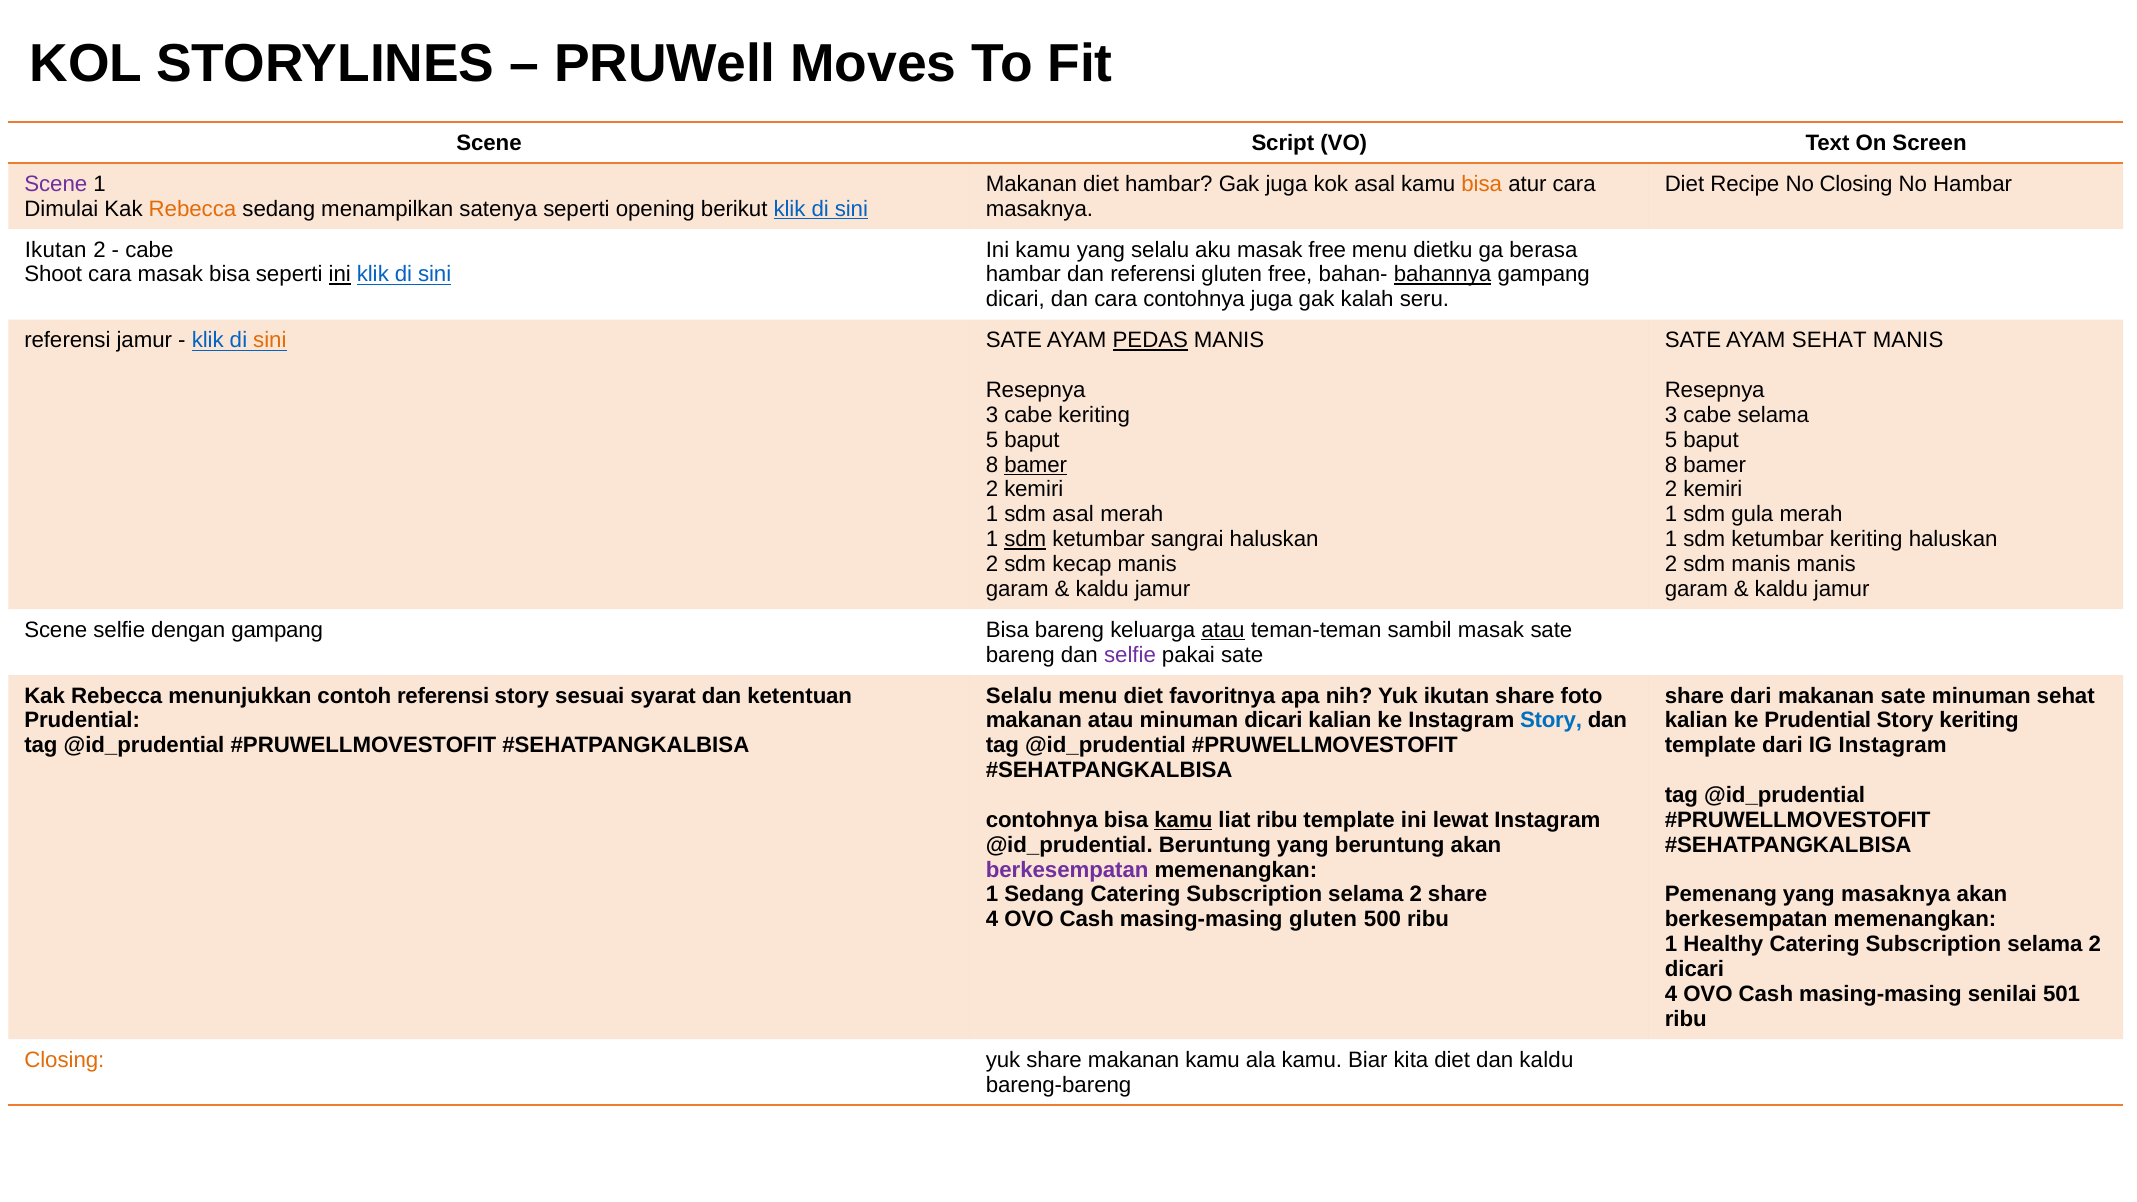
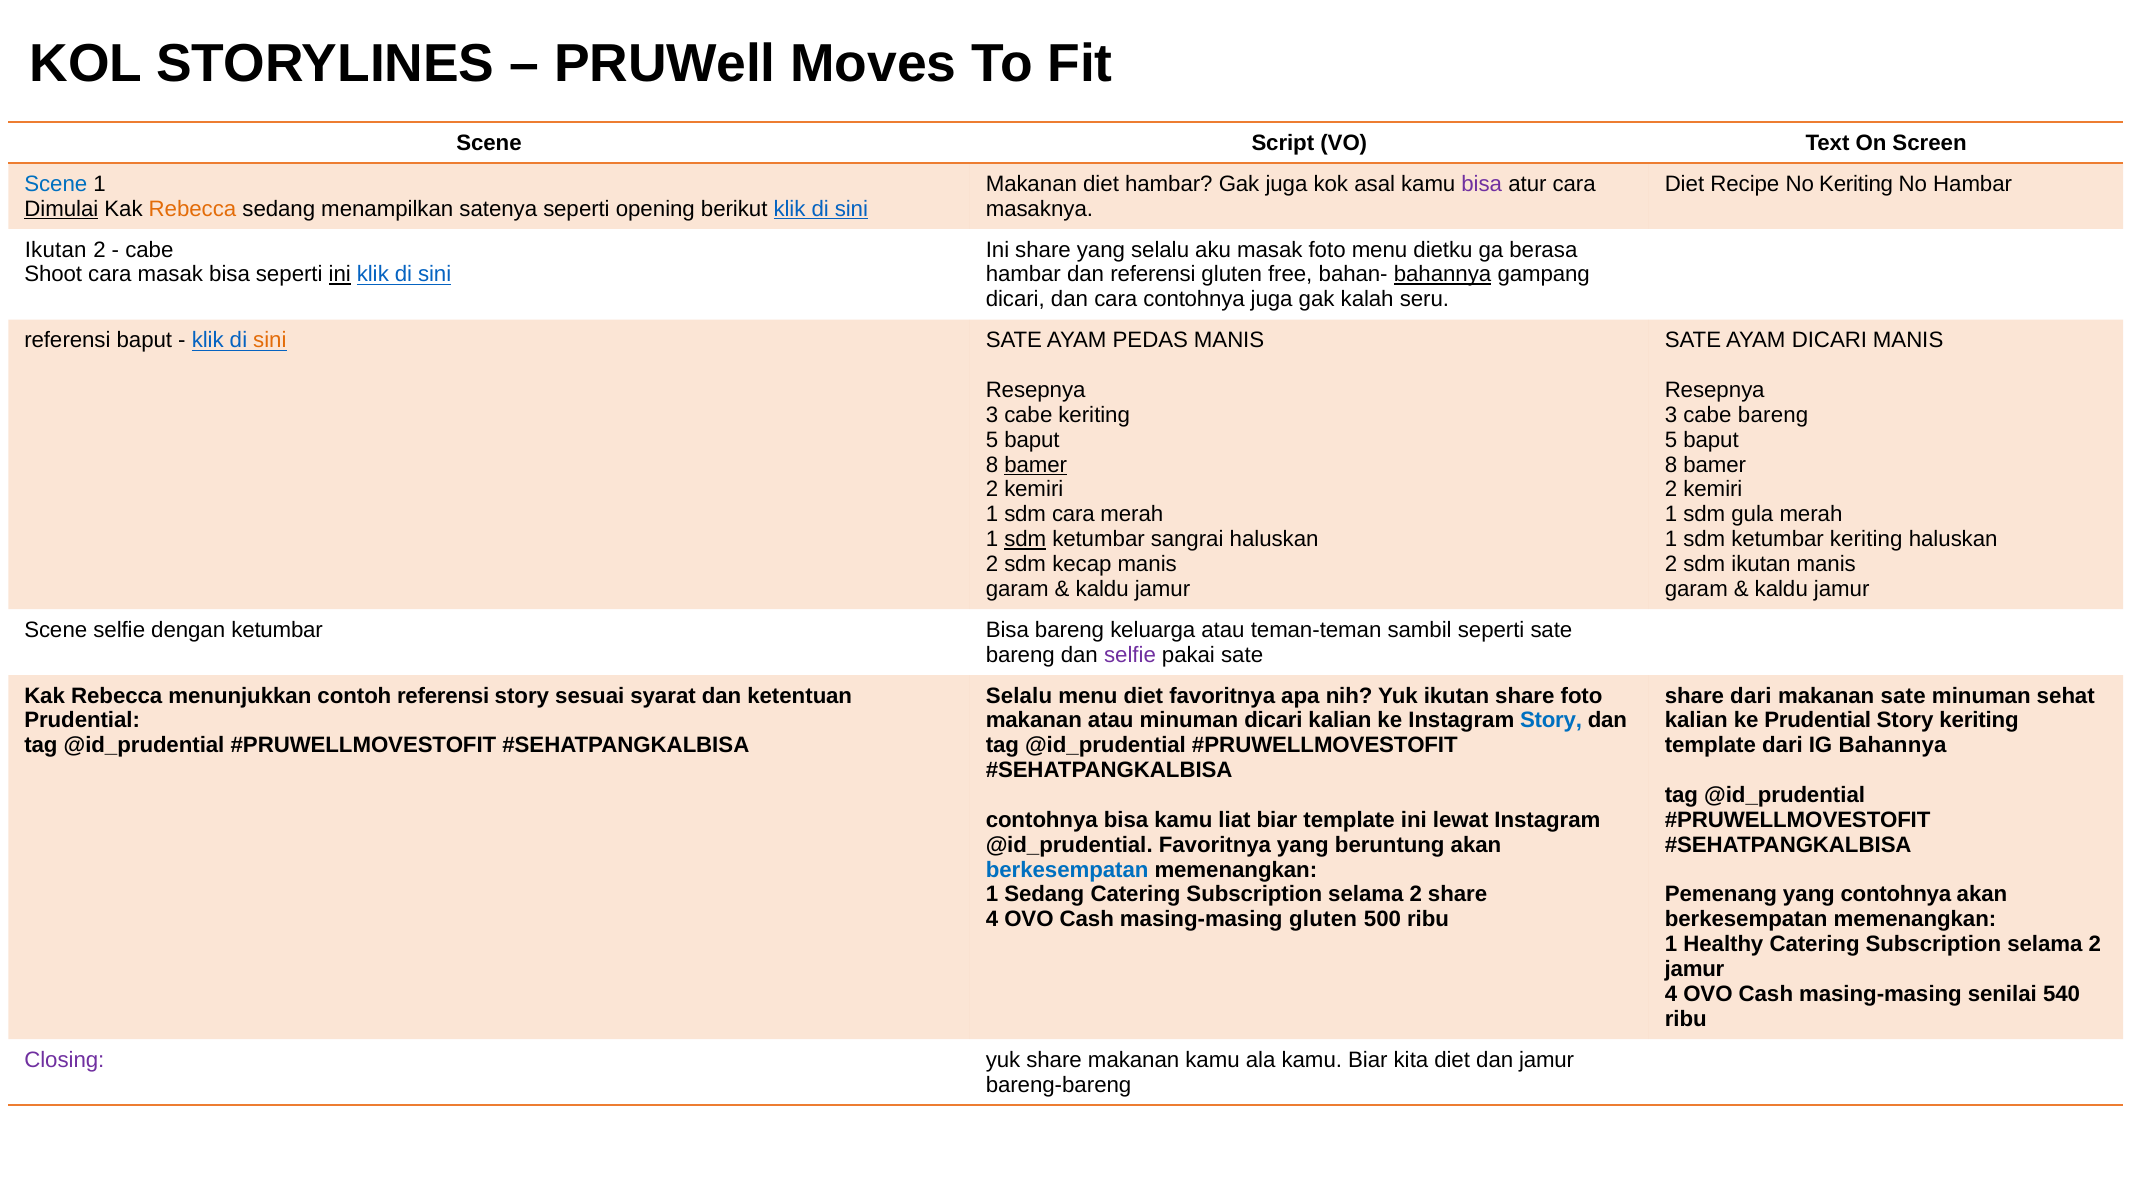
Scene at (56, 184) colour: purple -> blue
bisa at (1482, 184) colour: orange -> purple
No Closing: Closing -> Keriting
Dimulai underline: none -> present
Ini kamu: kamu -> share
masak free: free -> foto
referensi jamur: jamur -> baput
PEDAS underline: present -> none
AYAM SEHAT: SEHAT -> DICARI
cabe selama: selama -> bareng
sdm asal: asal -> cara
sdm manis: manis -> ikutan
dengan gampang: gampang -> ketumbar
atau at (1223, 630) underline: present -> none
sambil masak: masak -> seperti
IG Instagram: Instagram -> Bahannya
kamu at (1183, 820) underline: present -> none
liat ribu: ribu -> biar
Beruntung at (1215, 845): Beruntung -> Favoritnya
berkesempatan at (1067, 870) colour: purple -> blue
yang masaknya: masaknya -> contohnya
dicari at (1694, 969): dicari -> jamur
501: 501 -> 540
Closing at (64, 1060) colour: orange -> purple
dan kaldu: kaldu -> jamur
